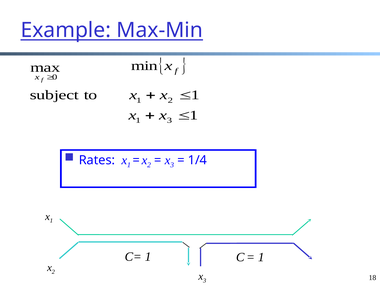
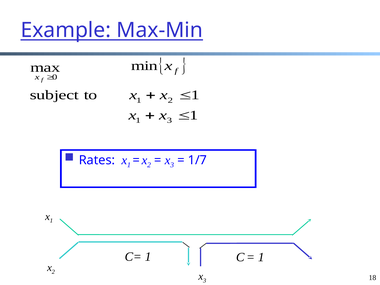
1/4: 1/4 -> 1/7
